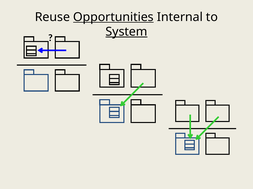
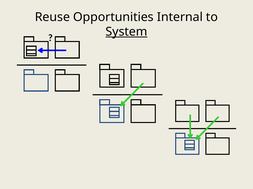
Opportunities underline: present -> none
